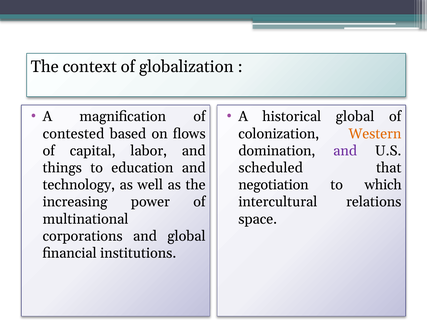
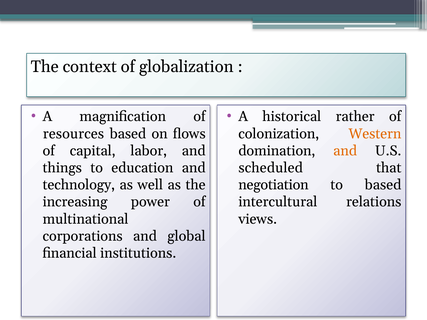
historical global: global -> rather
contested: contested -> resources
and at (345, 151) colour: purple -> orange
to which: which -> based
space: space -> views
